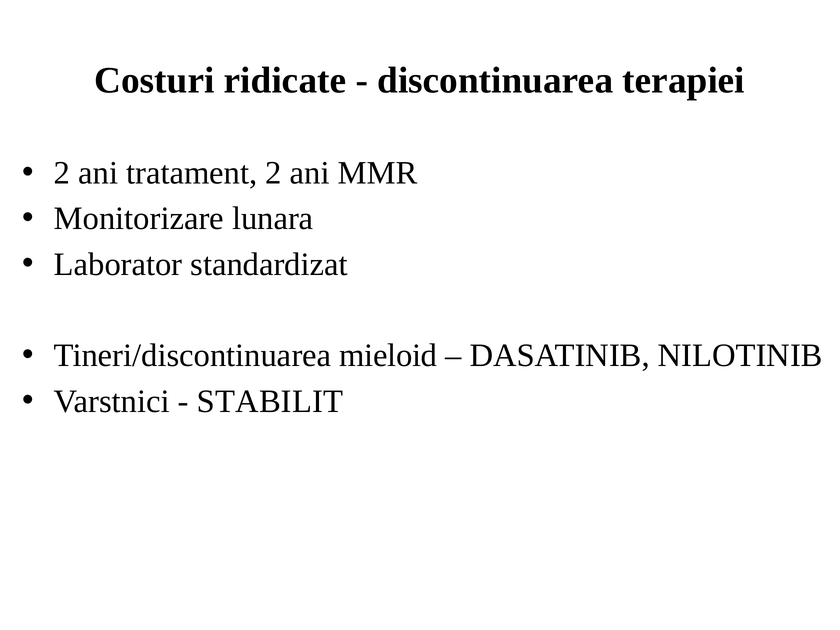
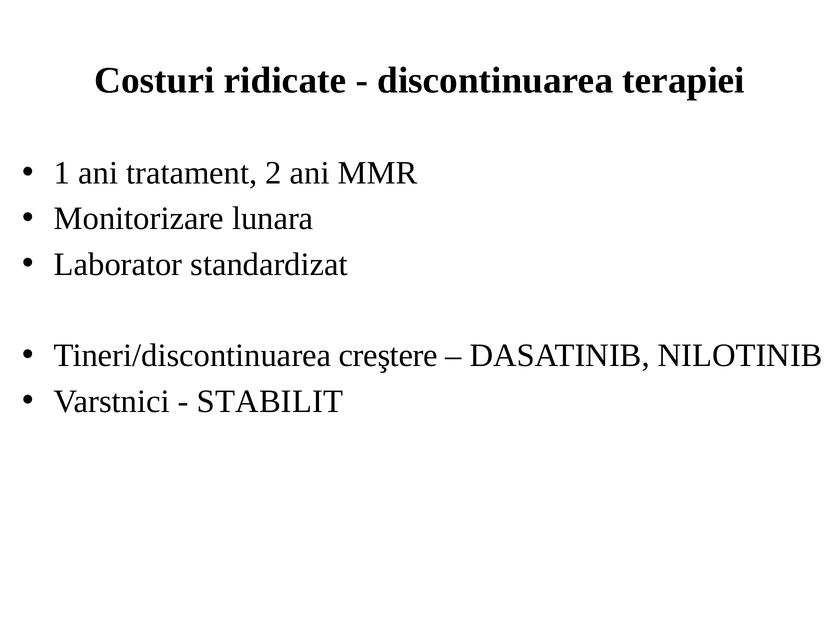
2 at (62, 173): 2 -> 1
mieloid: mieloid -> creştere
